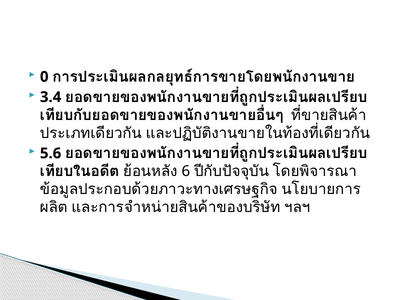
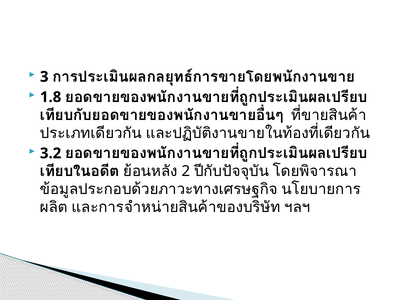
0: 0 -> 3
3.4: 3.4 -> 1.8
5.6: 5.6 -> 3.2
6: 6 -> 2
